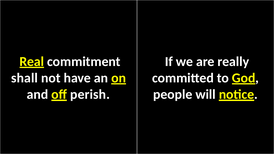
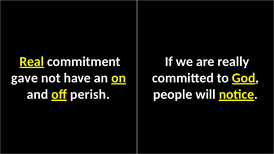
shall: shall -> gave
